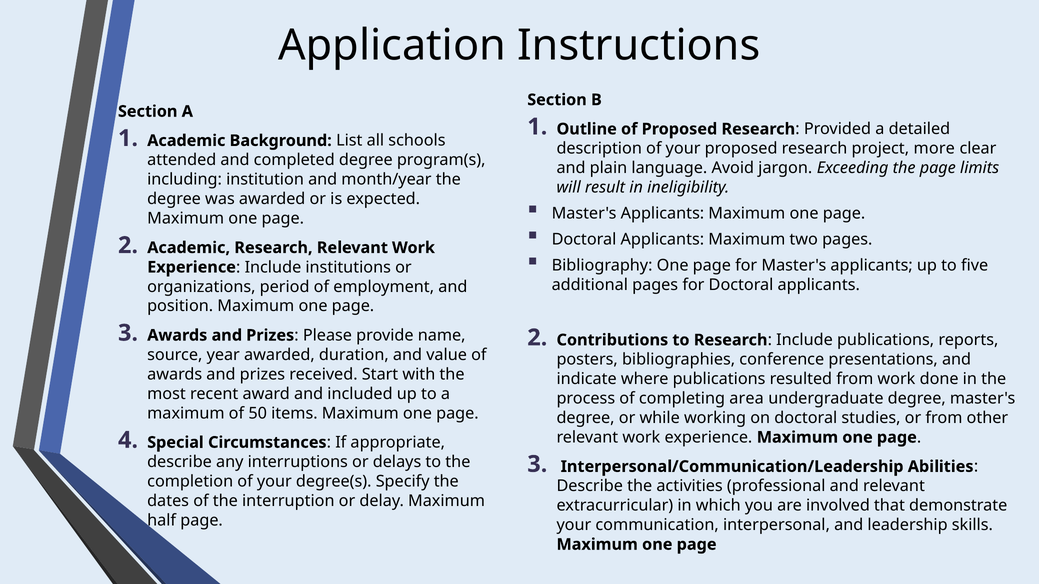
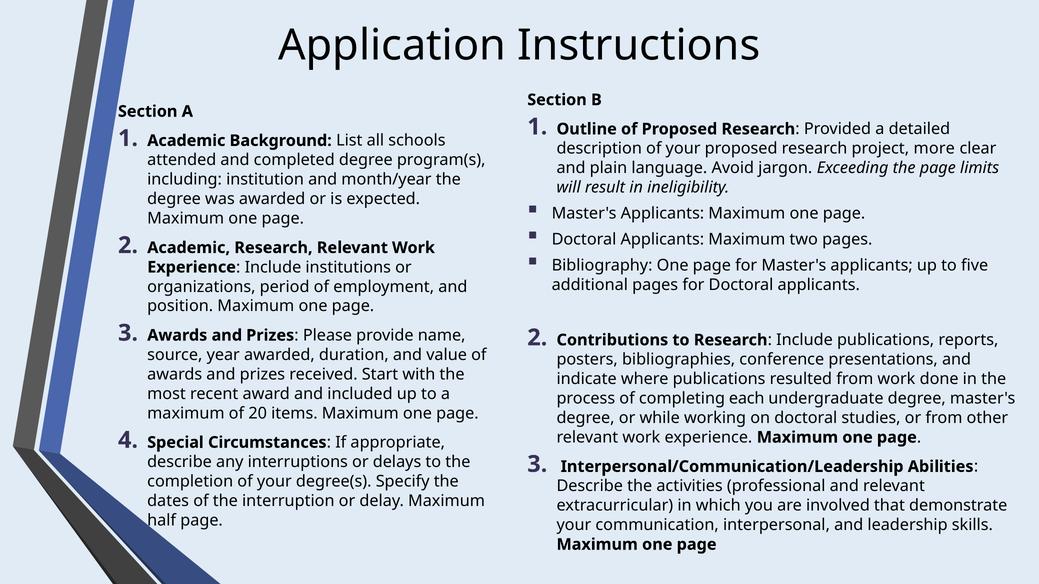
area: area -> each
50: 50 -> 20
